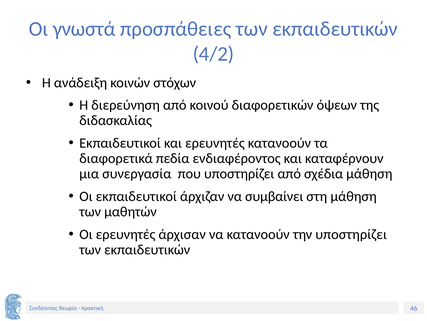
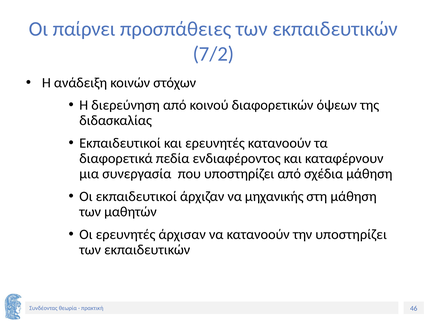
γνωστά: γνωστά -> παίρνει
4/2: 4/2 -> 7/2
συμβαίνει: συμβαίνει -> μηχανικής
